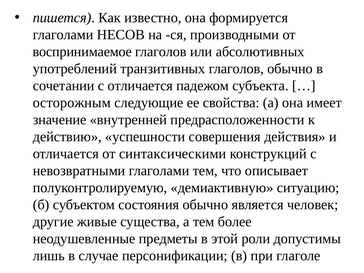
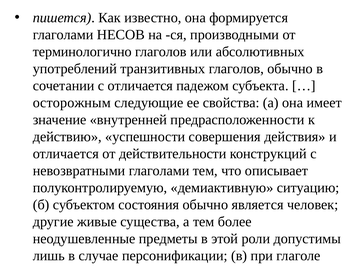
воспринимаемое: воспринимаемое -> терминологично
синтаксическими: синтаксическими -> действительности
